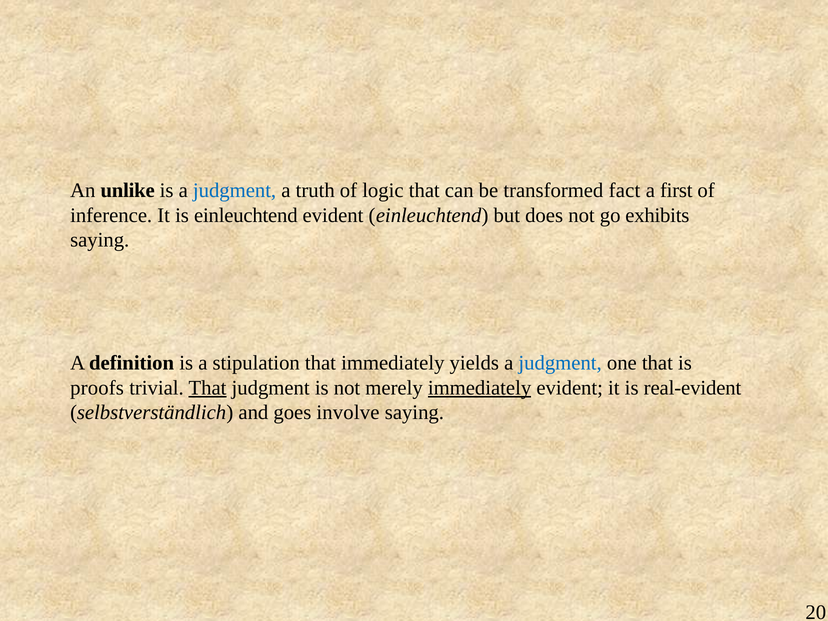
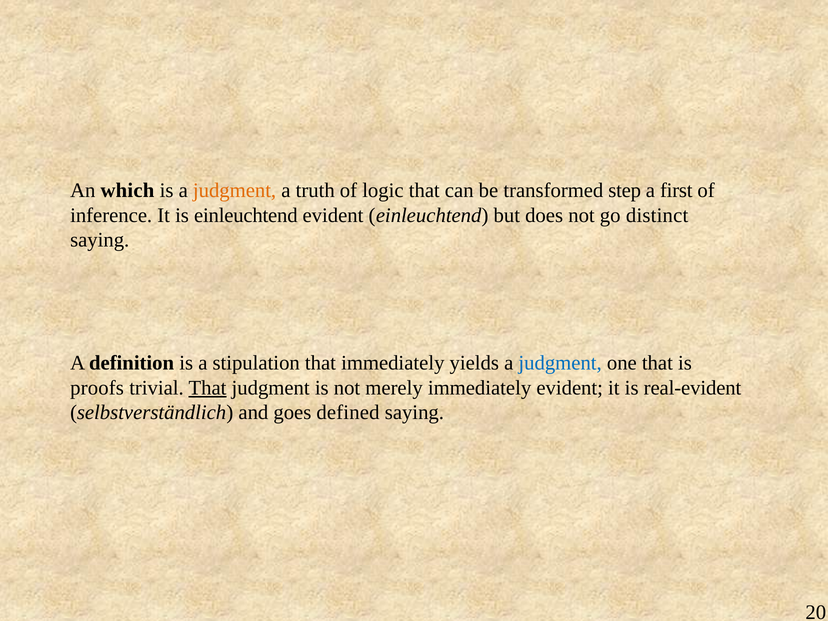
unlike: unlike -> which
judgment at (235, 190) colour: blue -> orange
fact: fact -> step
exhibits: exhibits -> distinct
immediately at (480, 388) underline: present -> none
involve: involve -> defined
